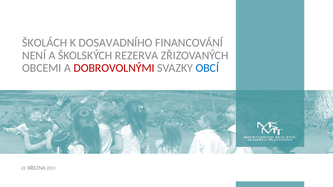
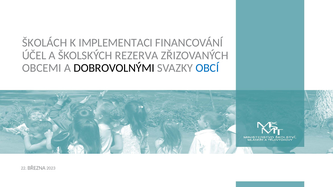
DOSAVADNÍHO: DOSAVADNÍHO -> IMPLEMENTACI
NENÍ: NENÍ -> ÚČEL
DOBROVOLNÝMI colour: red -> black
